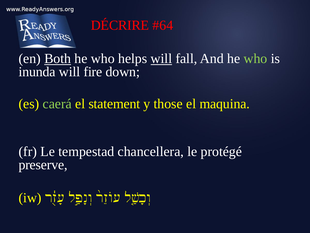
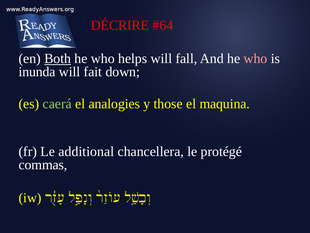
will at (161, 59) underline: present -> none
who at (256, 59) colour: light green -> pink
fire: fire -> fait
statement: statement -> analogies
tempestad: tempestad -> additional
preserve: preserve -> commas
